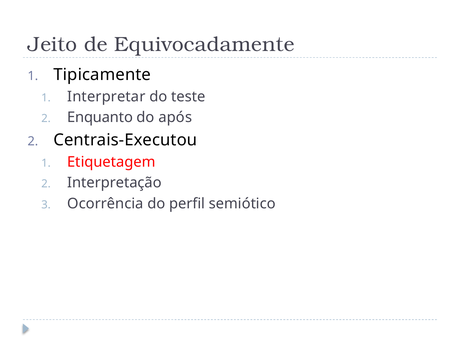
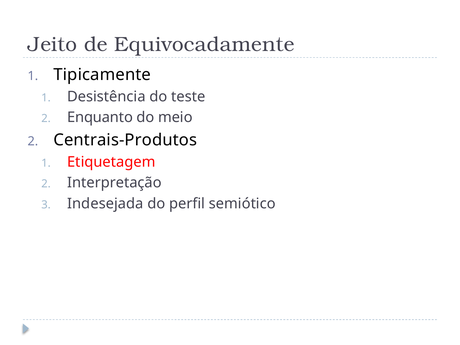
Interpretar: Interpretar -> Desistência
após: após -> meio
Centrais-Executou: Centrais-Executou -> Centrais-Produtos
Ocorrência: Ocorrência -> Indesejada
